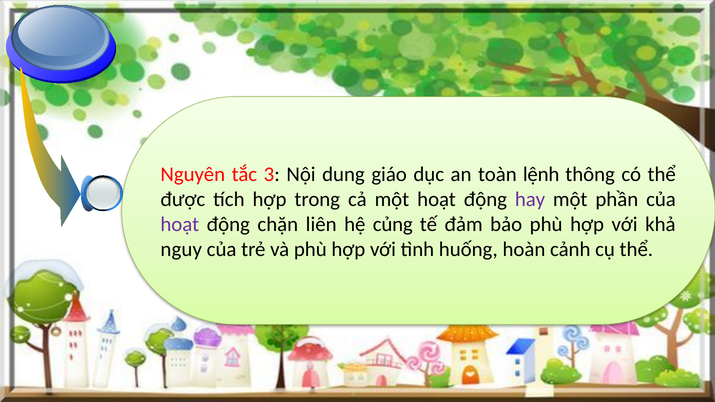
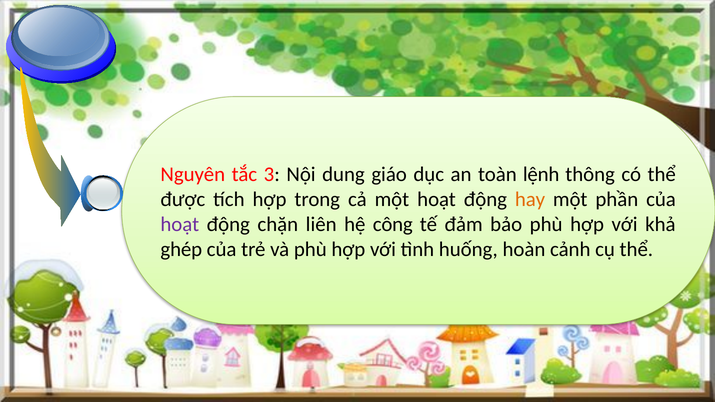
hay colour: purple -> orange
củng: củng -> công
nguy: nguy -> ghép
